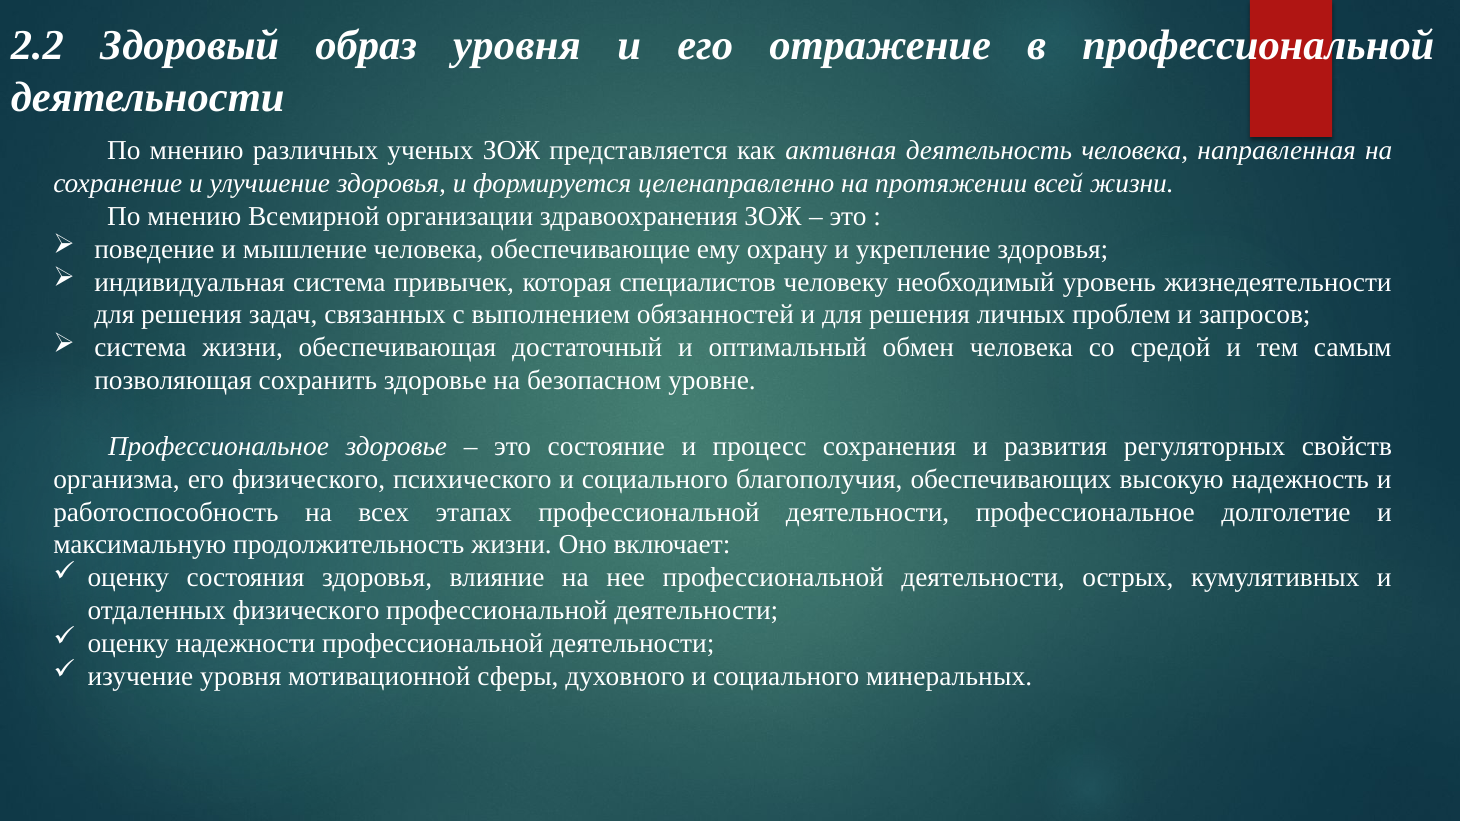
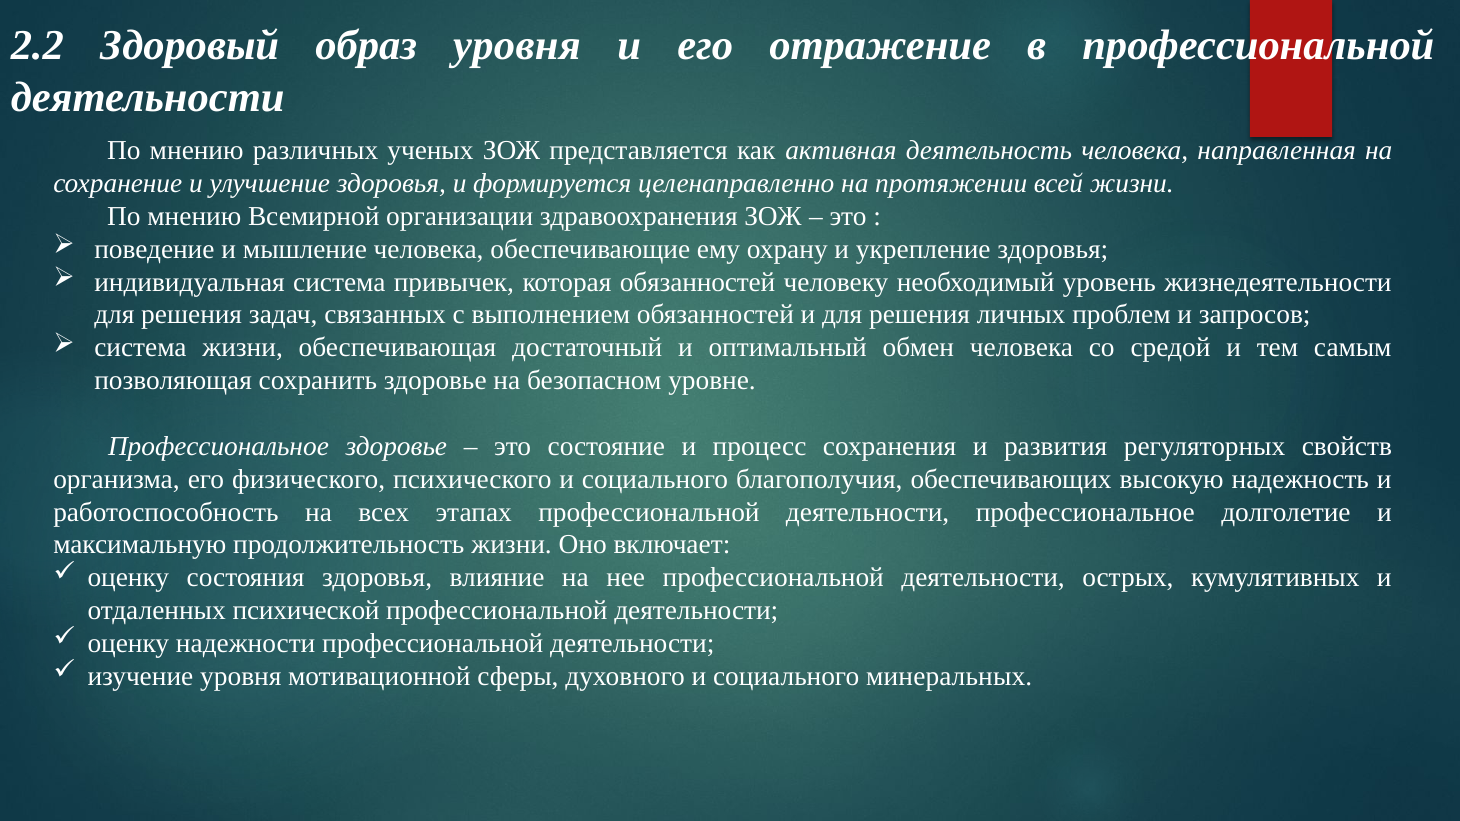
которая специалистов: специалистов -> обязанностей
отдаленных физического: физического -> психической
